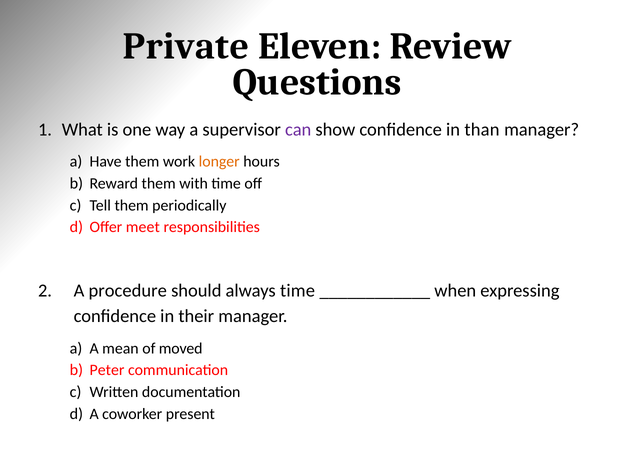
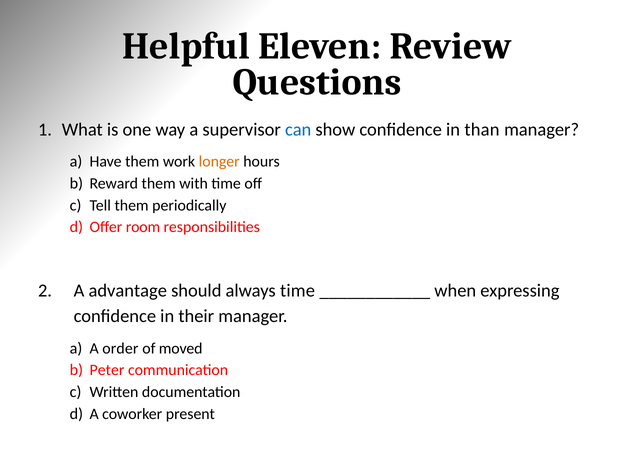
Private: Private -> Helpful
can colour: purple -> blue
meet: meet -> room
procedure: procedure -> advantage
mean: mean -> order
